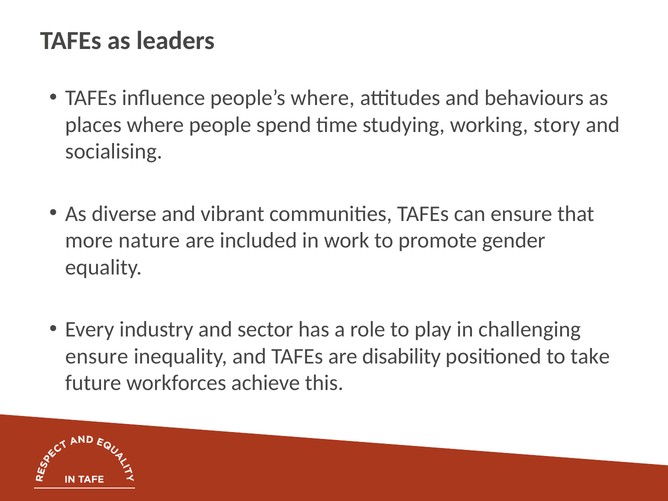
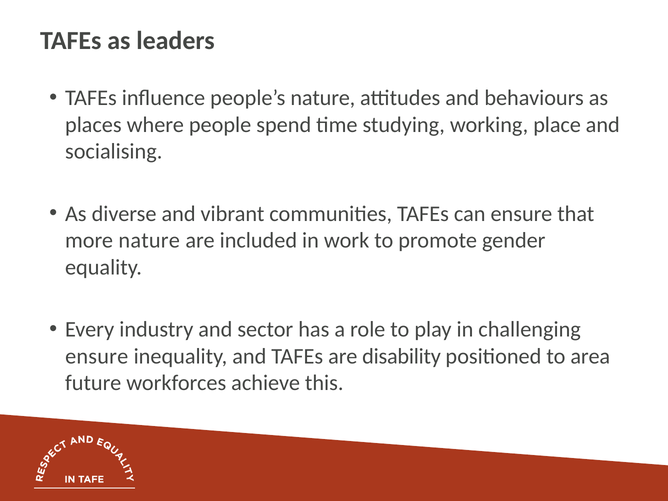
people’s where: where -> nature
story: story -> place
take: take -> area
